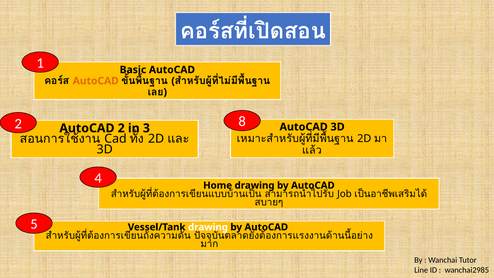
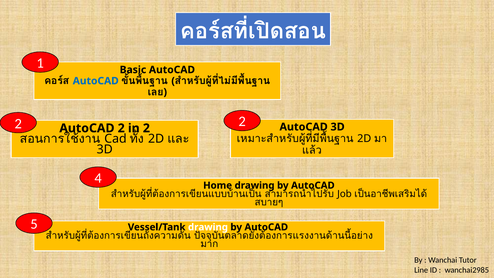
AutoCAD at (96, 81) colour: orange -> blue
2 8: 8 -> 2
in 3: 3 -> 2
